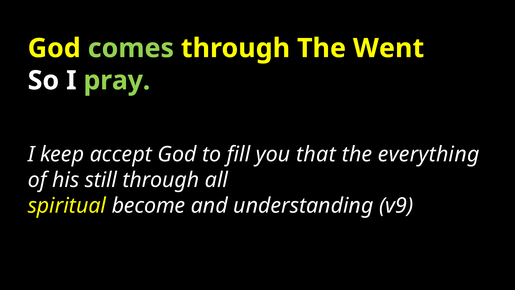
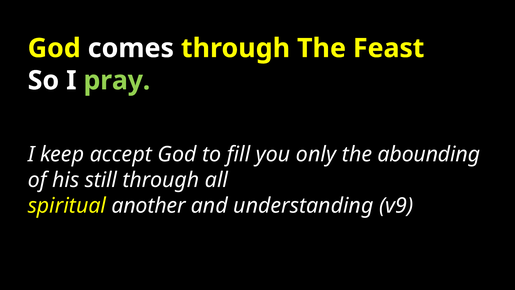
comes colour: light green -> white
Went: Went -> Feast
that: that -> only
everything: everything -> abounding
become: become -> another
